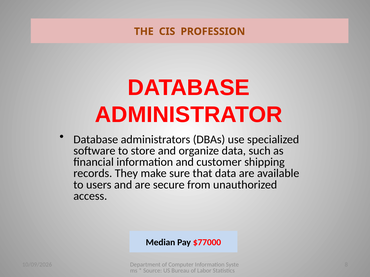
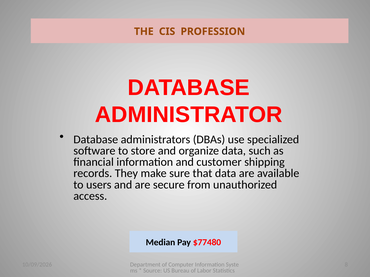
$77000: $77000 -> $77480
